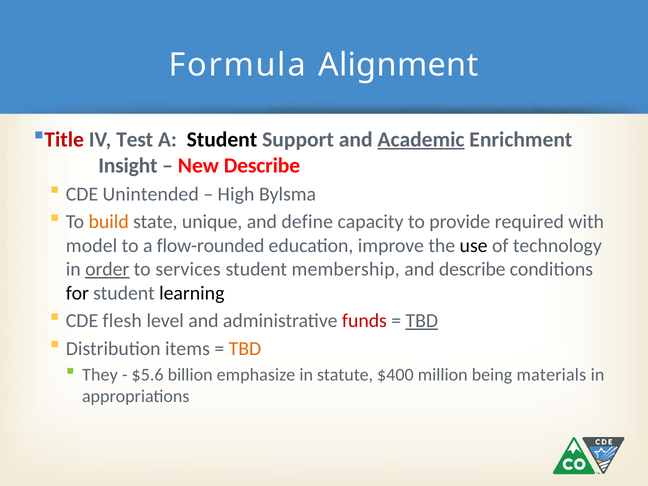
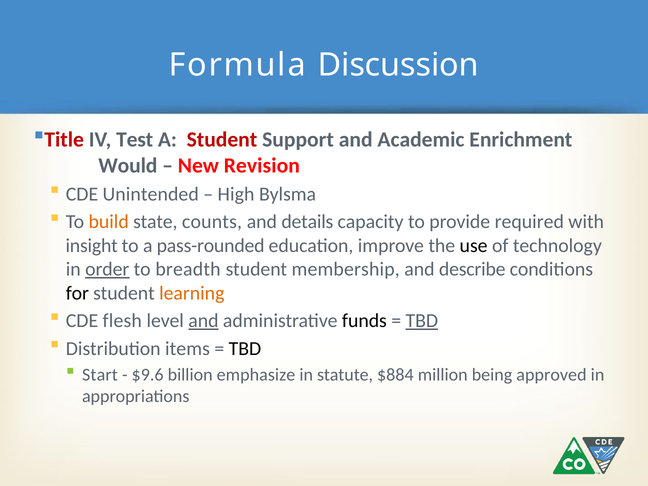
Alignment: Alignment -> Discussion
Student at (222, 140) colour: black -> red
Academic underline: present -> none
Insight: Insight -> Would
New Describe: Describe -> Revision
unique: unique -> counts
define: define -> details
model: model -> insight
flow-rounded: flow-rounded -> pass-rounded
services: services -> breadth
learning colour: black -> orange
and at (203, 321) underline: none -> present
funds colour: red -> black
TBD at (245, 348) colour: orange -> black
They: They -> Start
$5.6: $5.6 -> $9.6
$400: $400 -> $884
materials: materials -> approved
